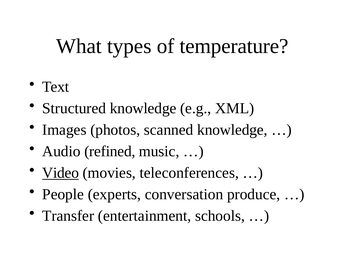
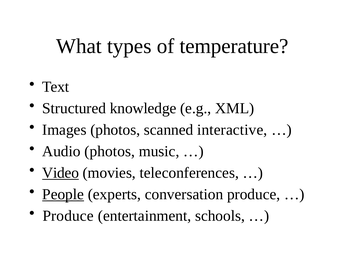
scanned knowledge: knowledge -> interactive
Audio refined: refined -> photos
People underline: none -> present
Transfer at (68, 216): Transfer -> Produce
